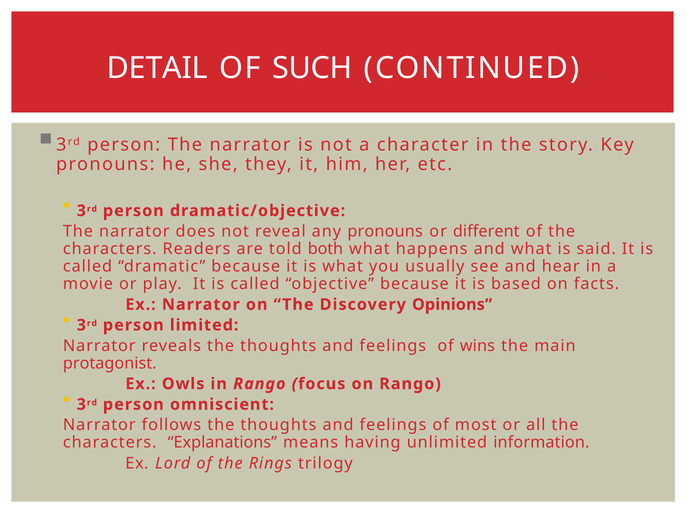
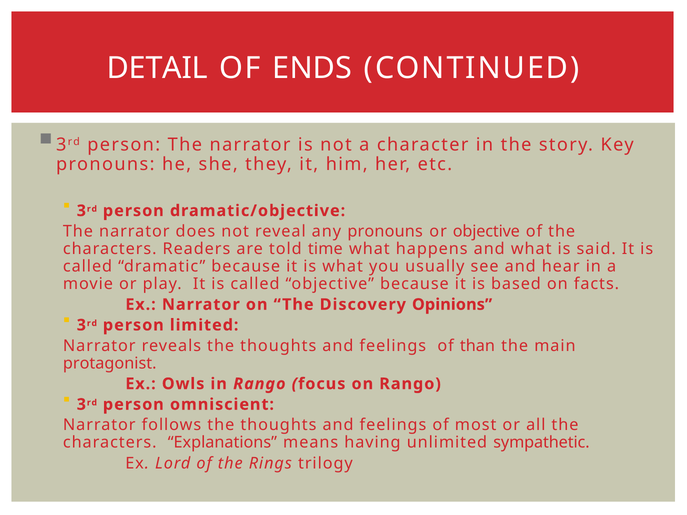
SUCH: SUCH -> ENDS
or different: different -> objective
both: both -> time
wins: wins -> than
information: information -> sympathetic
